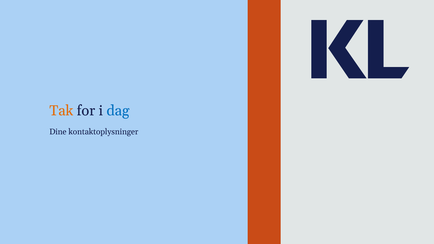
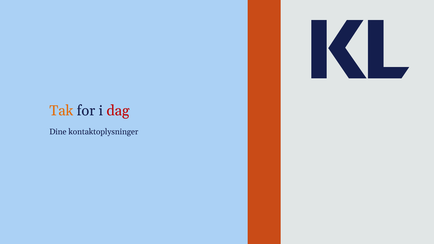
dag colour: blue -> red
